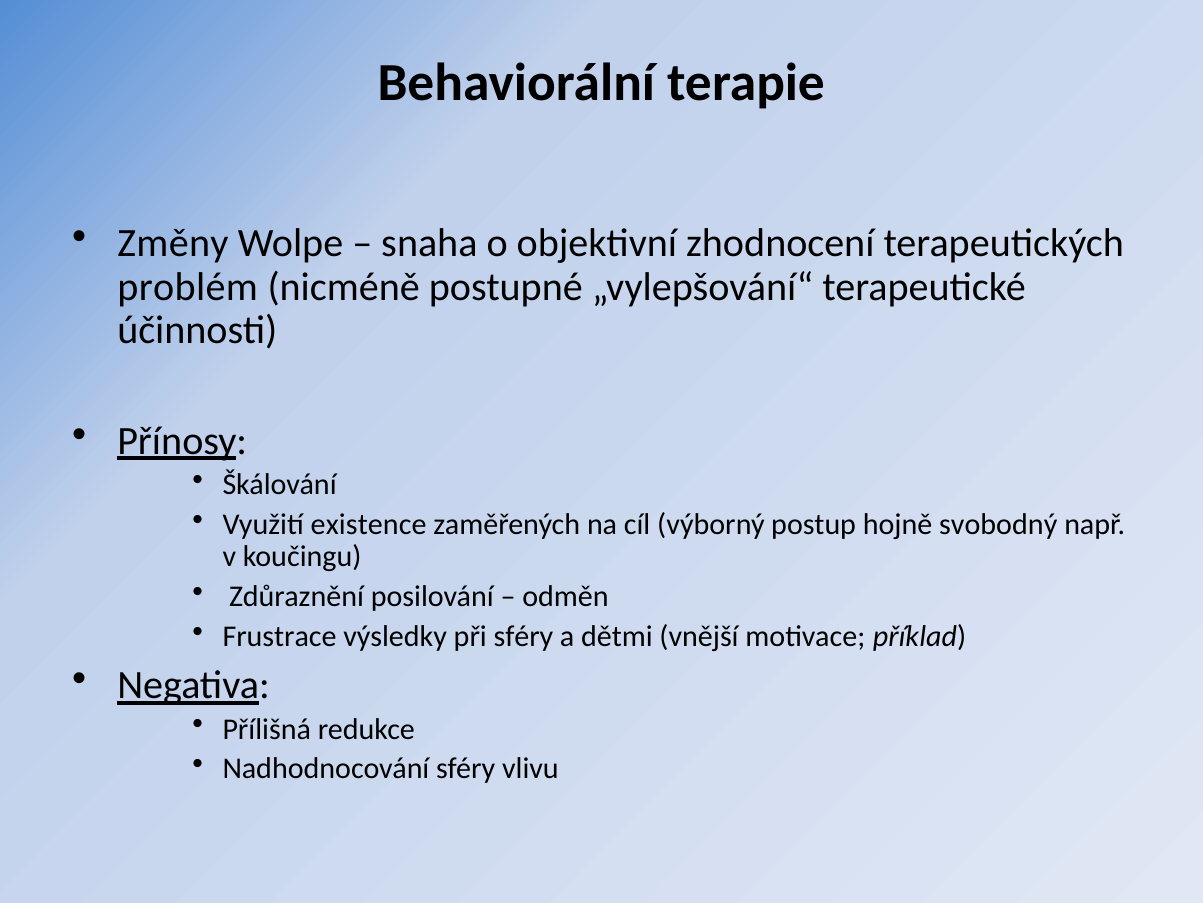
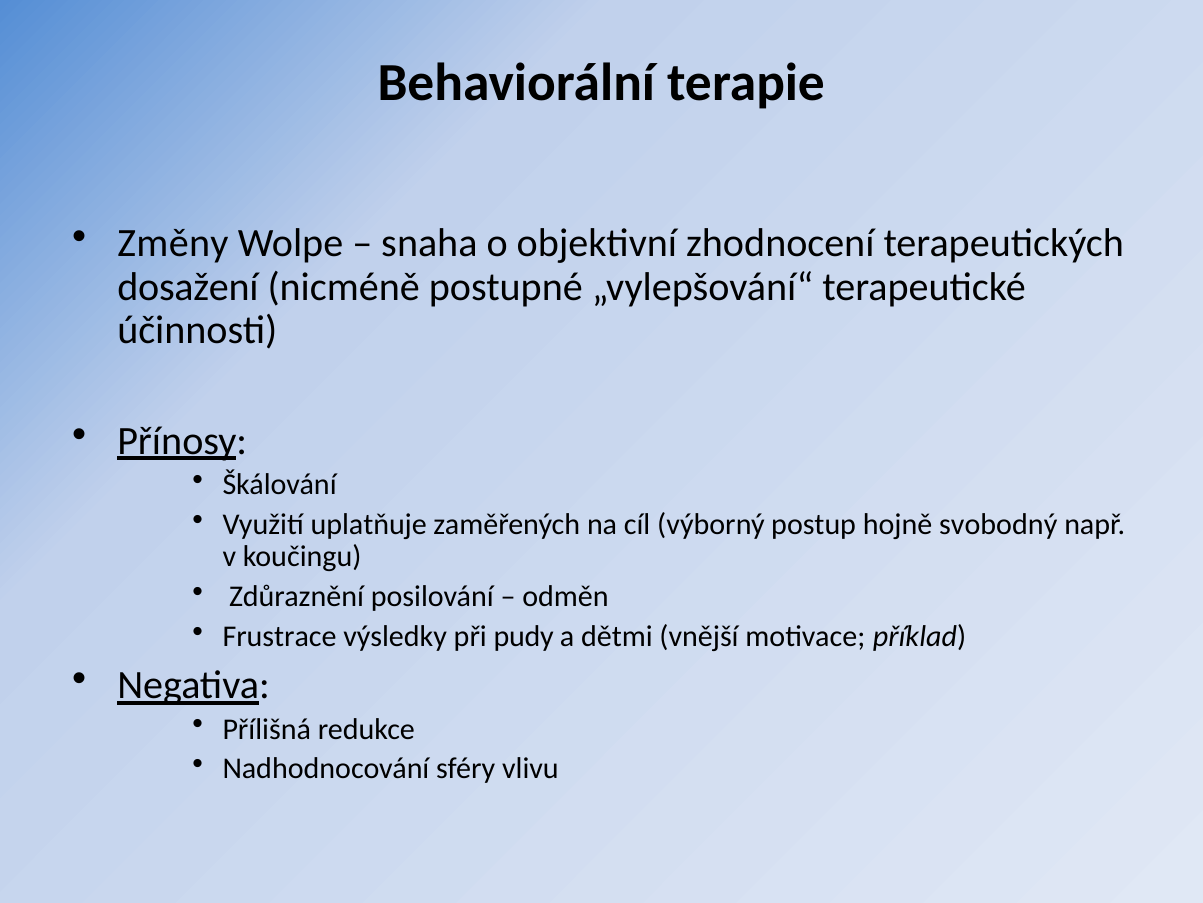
problém: problém -> dosažení
existence: existence -> uplatňuje
při sféry: sféry -> pudy
